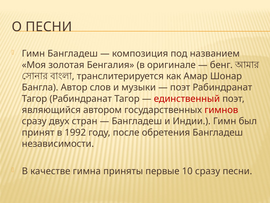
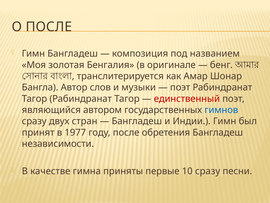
О ПЕСНИ: ПЕСНИ -> ПОСЛЕ
гимнов colour: red -> blue
1992: 1992 -> 1977
